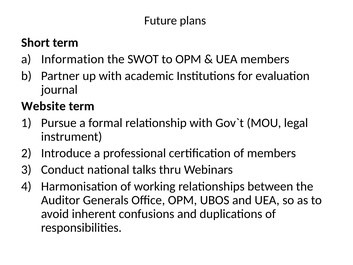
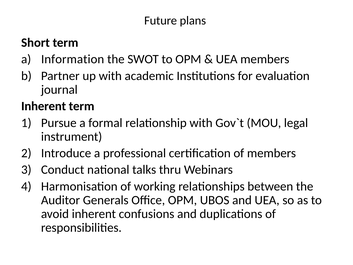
Website at (43, 106): Website -> Inherent
